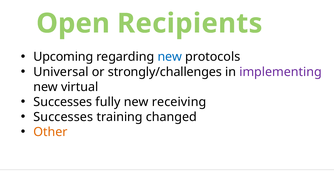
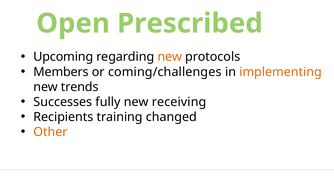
Recipients: Recipients -> Prescribed
new at (170, 57) colour: blue -> orange
Universal: Universal -> Members
strongly/challenges: strongly/challenges -> coming/challenges
implementing colour: purple -> orange
virtual: virtual -> trends
Successes at (63, 117): Successes -> Recipients
